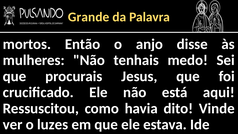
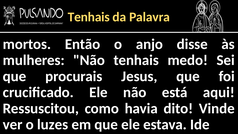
Grande at (89, 17): Grande -> Tenhais
